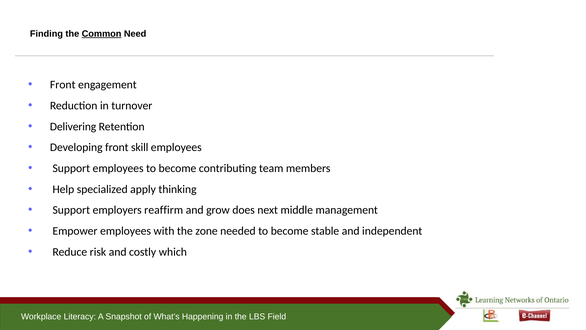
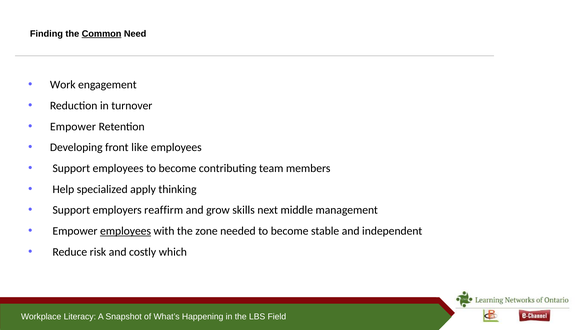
Front at (63, 85): Front -> Work
Delivering at (73, 126): Delivering -> Empower
skill: skill -> like
does: does -> skills
employees at (126, 231) underline: none -> present
